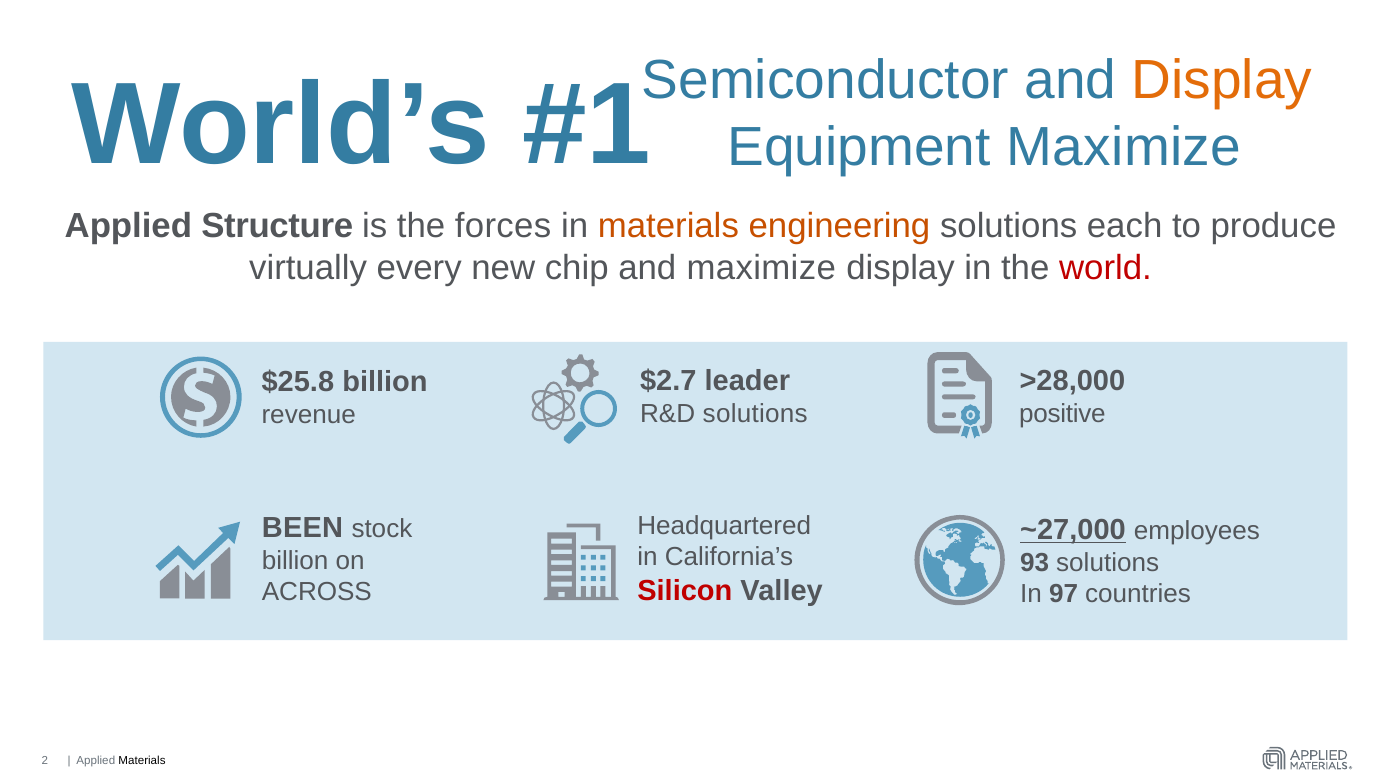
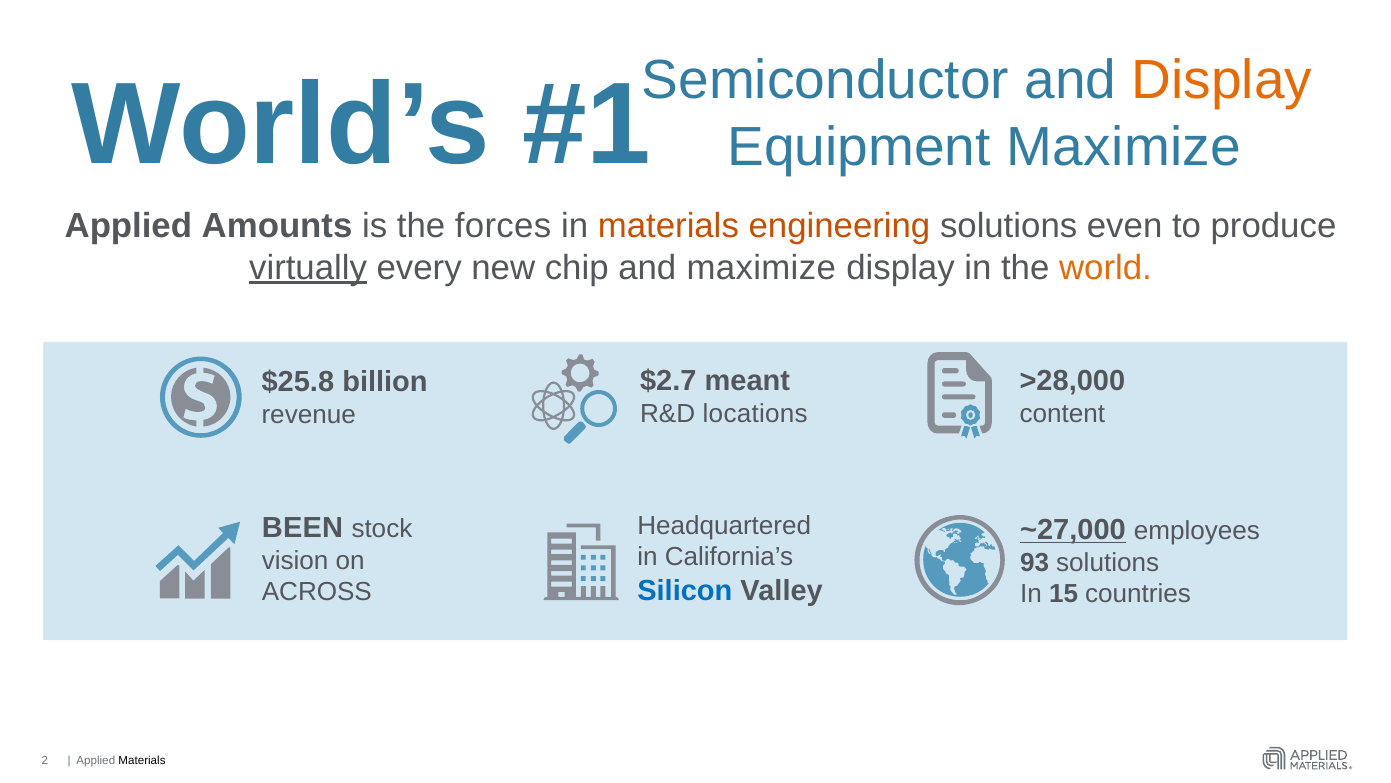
Structure: Structure -> Amounts
each: each -> even
virtually underline: none -> present
world colour: red -> orange
leader: leader -> meant
R&D solutions: solutions -> locations
positive: positive -> content
billion at (295, 561): billion -> vision
Silicon colour: red -> blue
97: 97 -> 15
